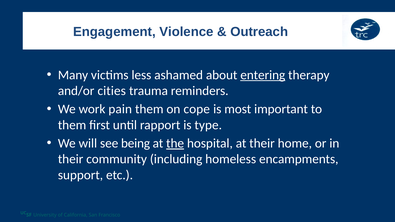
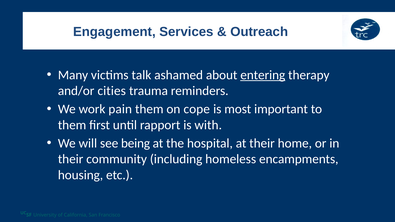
Violence: Violence -> Services
less: less -> talk
type: type -> with
the underline: present -> none
support: support -> housing
